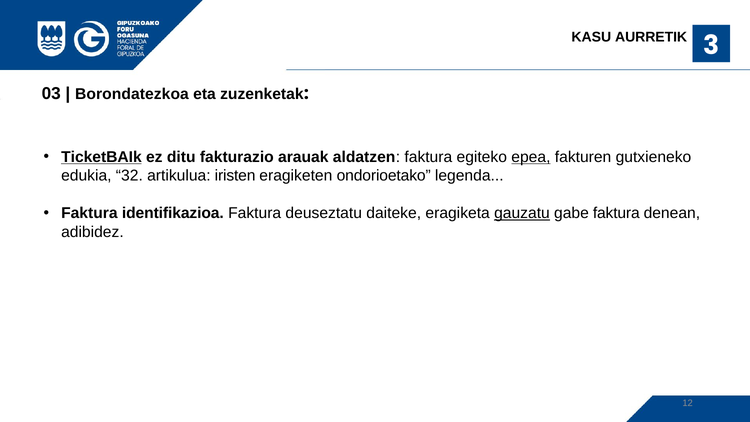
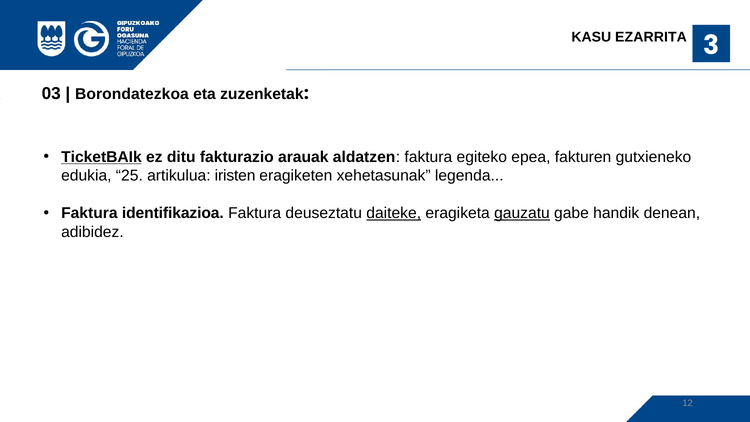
AURRETIK: AURRETIK -> EZARRITA
epea underline: present -> none
32: 32 -> 25
ondorioetako: ondorioetako -> xehetasunak
daiteke underline: none -> present
gabe faktura: faktura -> handik
